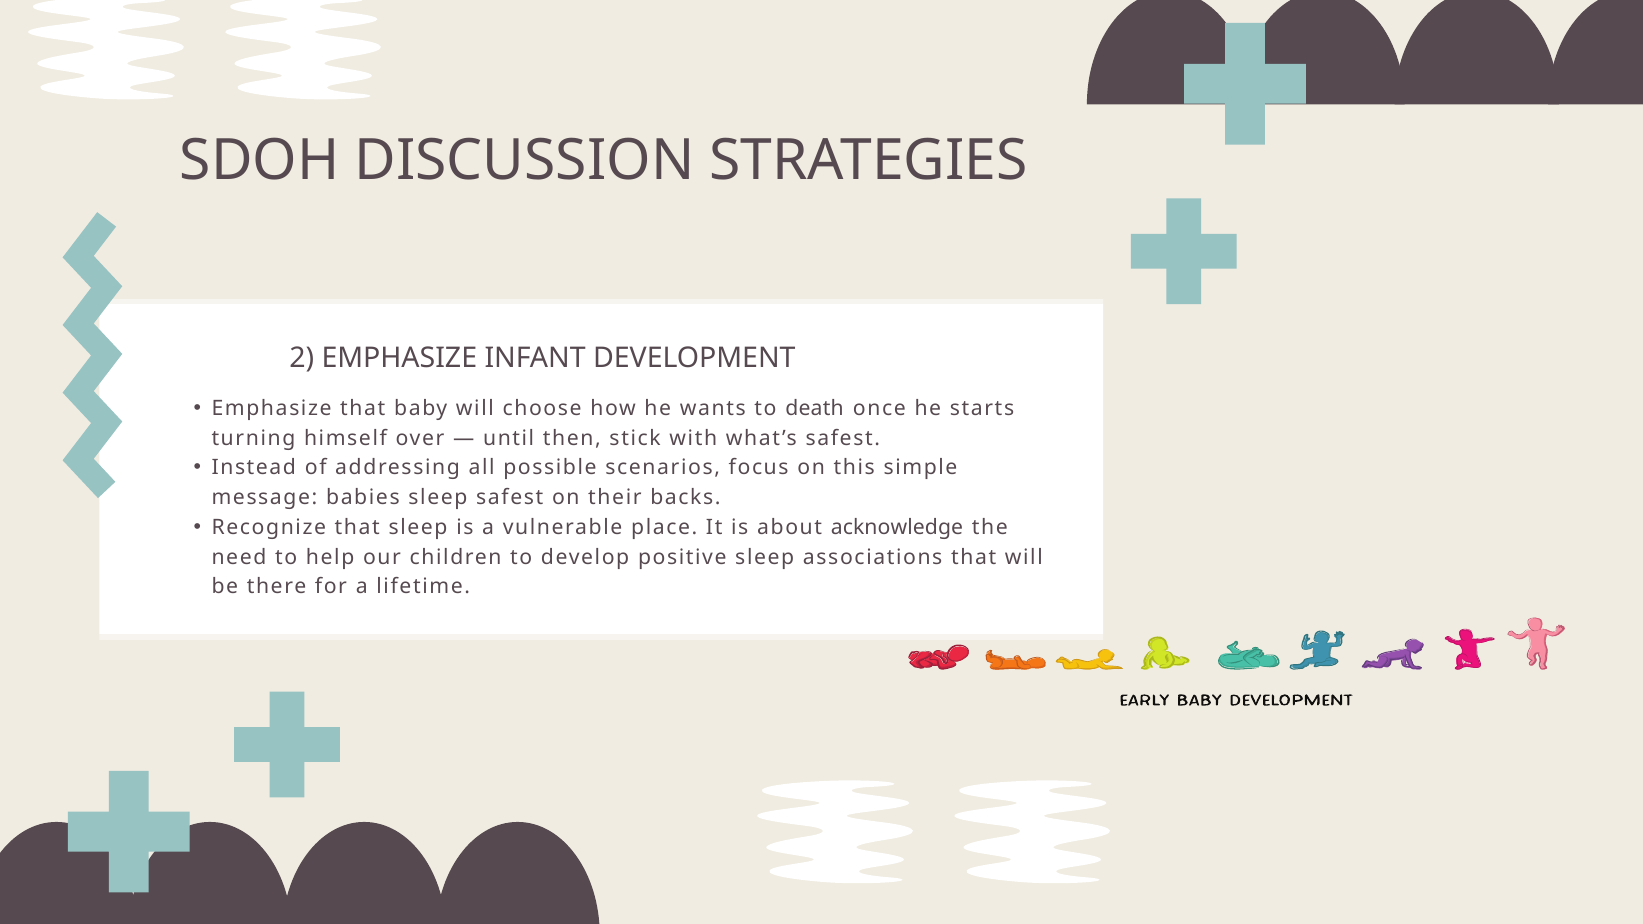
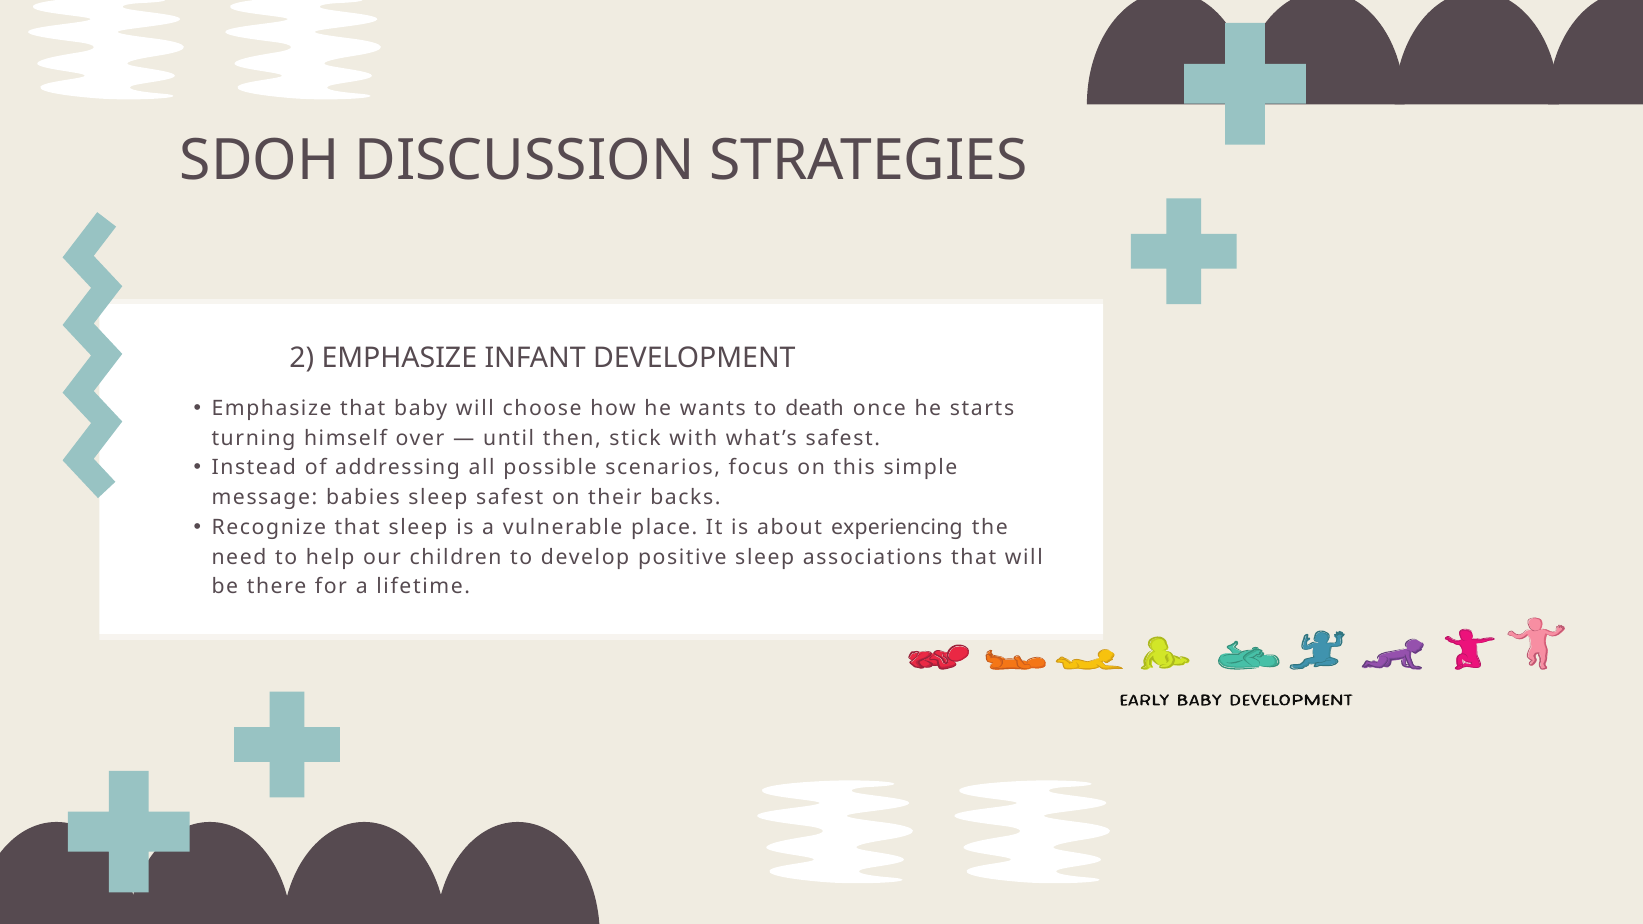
acknowledge: acknowledge -> experiencing
